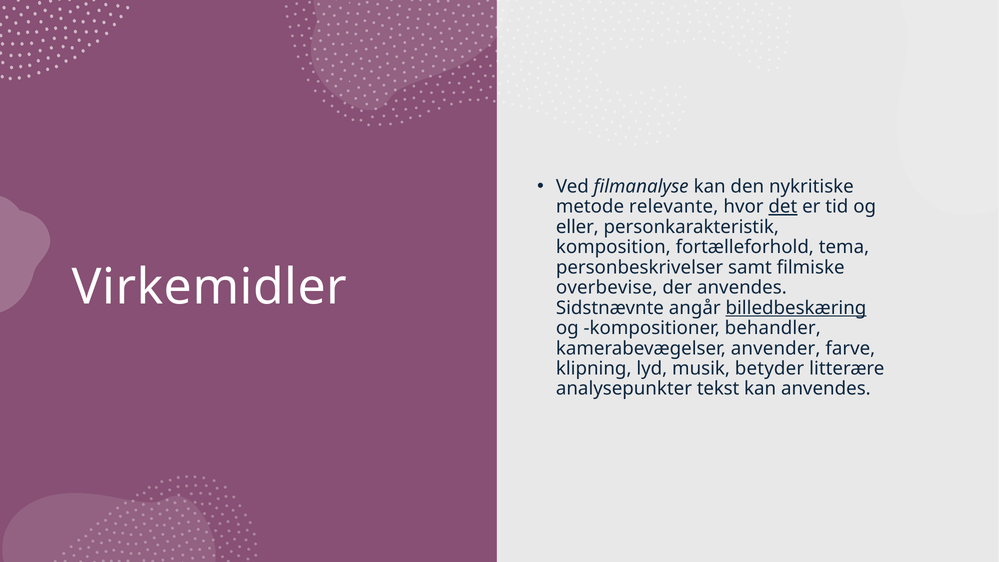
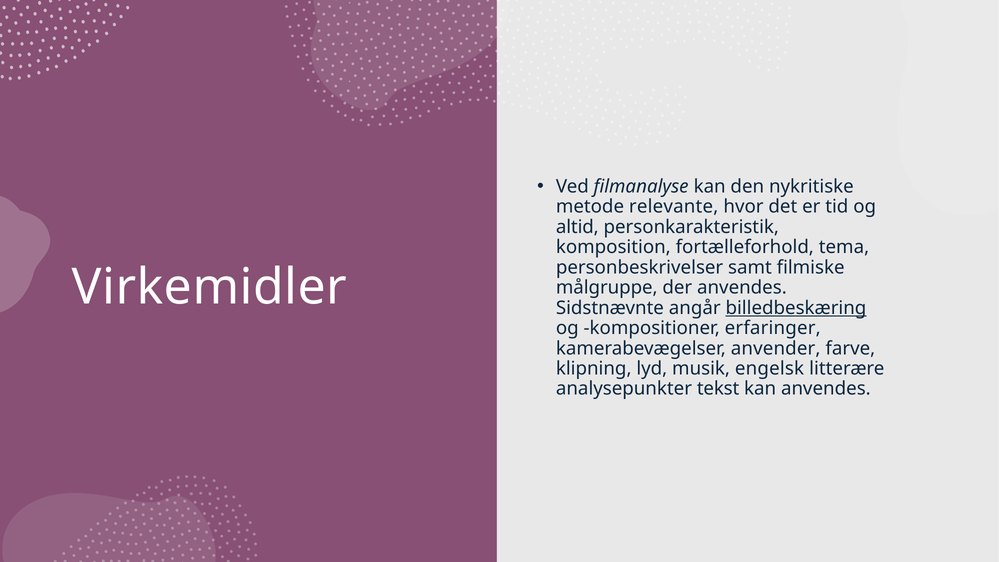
det underline: present -> none
eller: eller -> altid
overbevise: overbevise -> målgruppe
behandler: behandler -> erfaringer
betyder: betyder -> engelsk
